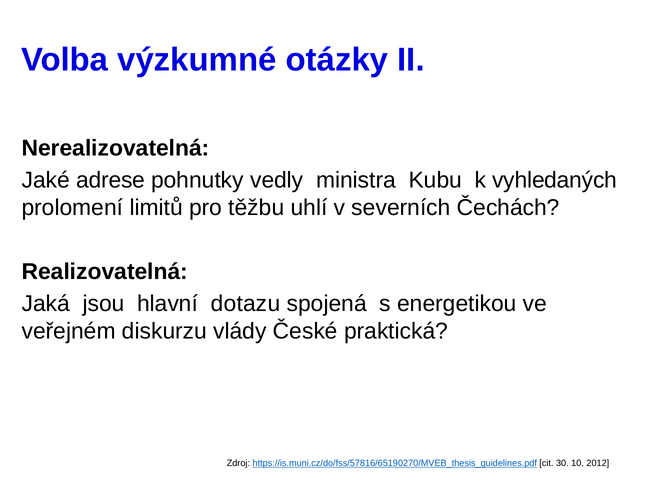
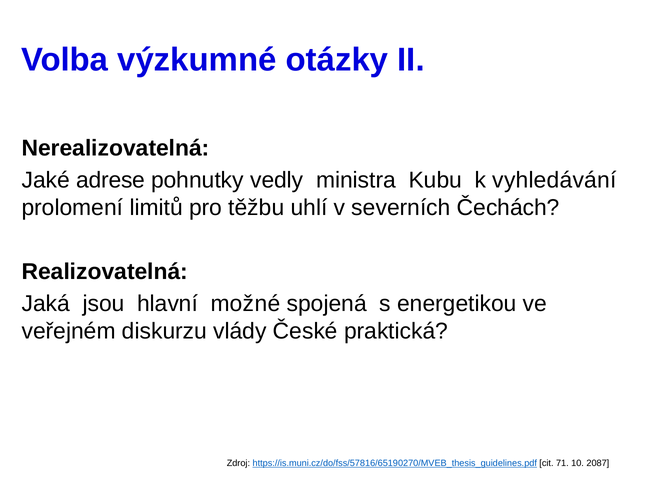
vyhledaných: vyhledaných -> vyhledávání
dotazu: dotazu -> možné
30: 30 -> 71
2012: 2012 -> 2087
